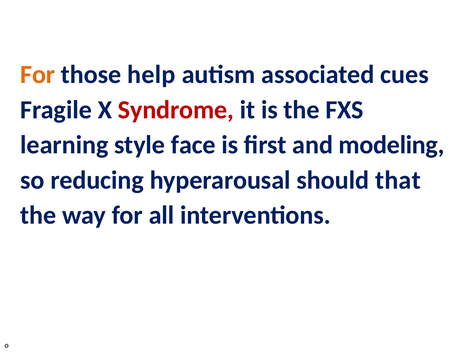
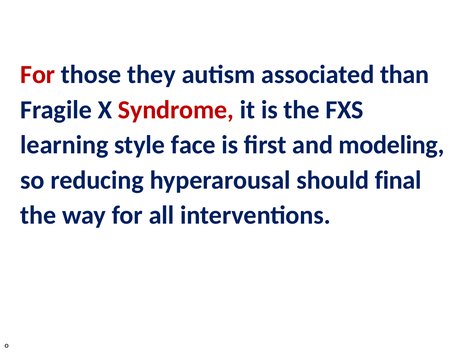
For at (38, 74) colour: orange -> red
help: help -> they
cues: cues -> than
that: that -> final
